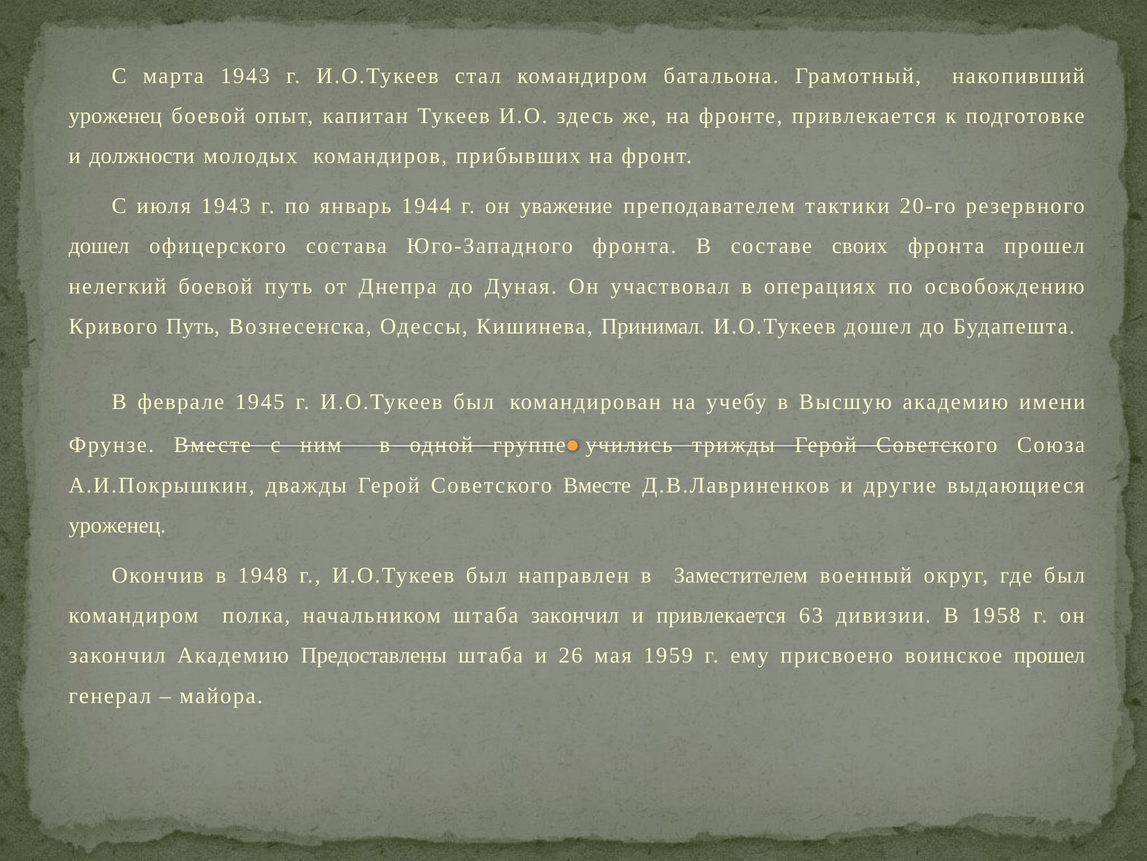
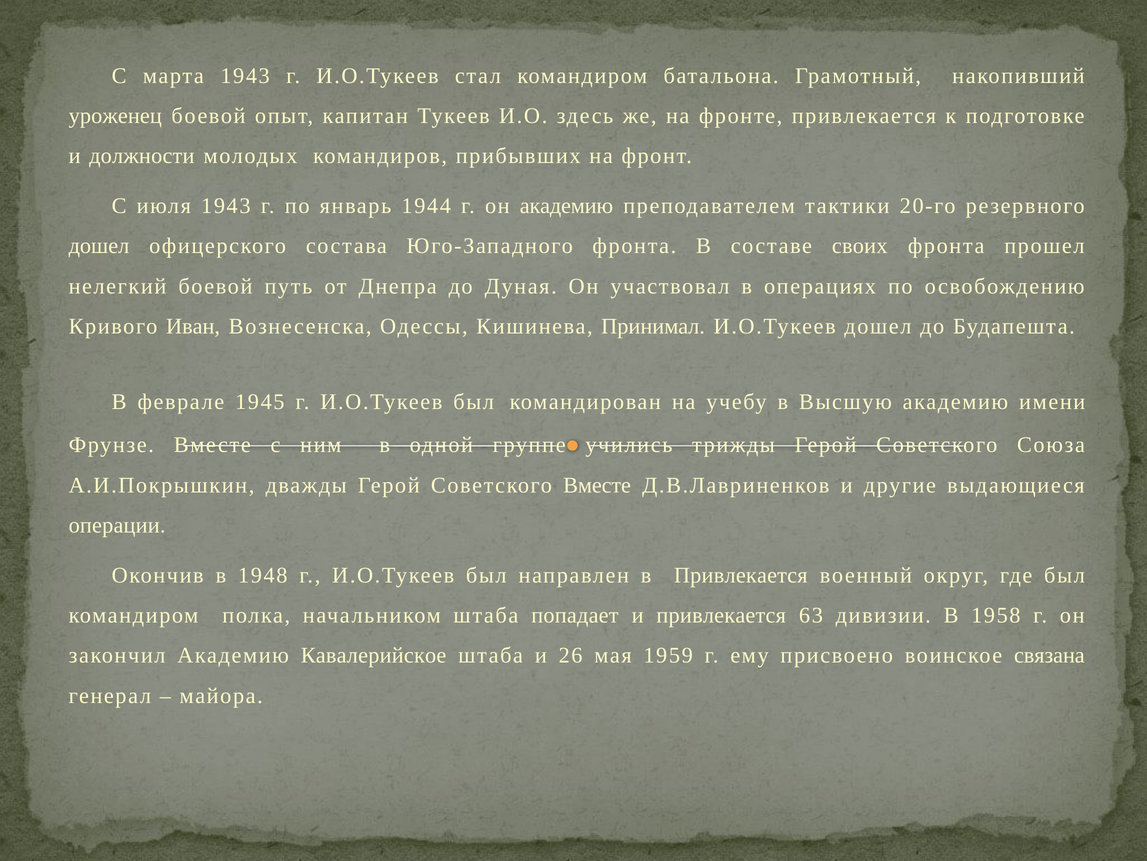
он уважение: уважение -> академию
Кривого Путь: Путь -> Иван
уроженец at (117, 525): уроженец -> операции
в Заместителем: Заместителем -> Привлекается
штаба закончил: закончил -> попадает
Предоставлены: Предоставлены -> Кавалерийское
воинское прошел: прошел -> связана
